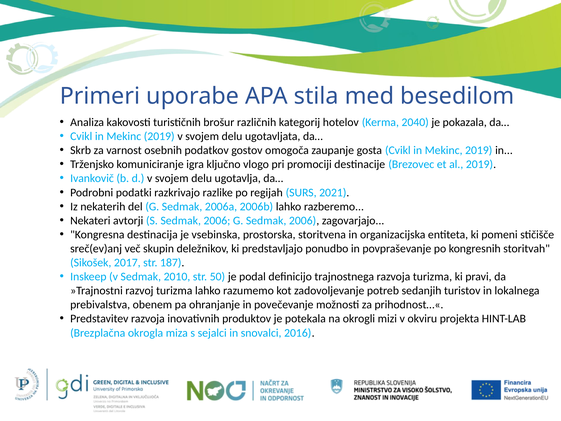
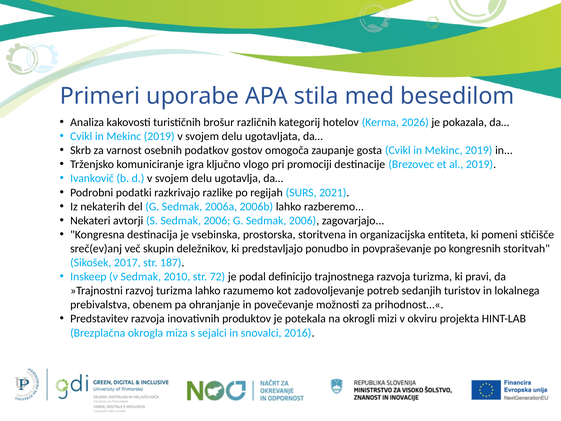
2040: 2040 -> 2026
50: 50 -> 72
